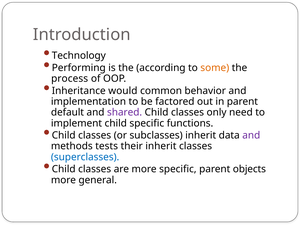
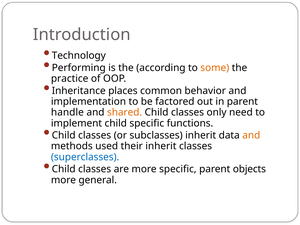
process: process -> practice
would: would -> places
default: default -> handle
shared colour: purple -> orange
and at (251, 135) colour: purple -> orange
tests: tests -> used
